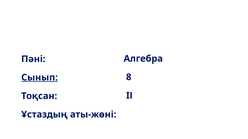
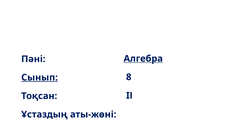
Алгебра underline: none -> present
